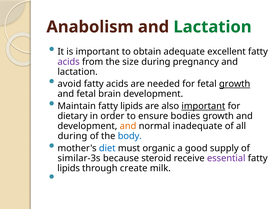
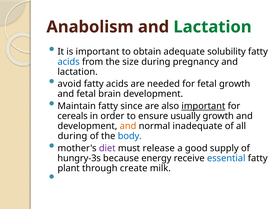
excellent: excellent -> solubility
acids at (69, 62) colour: purple -> blue
growth at (235, 84) underline: present -> none
lipids at (132, 106): lipids -> since
dietary: dietary -> cereals
bodies: bodies -> usually
diet colour: blue -> purple
organic: organic -> release
similar-3s: similar-3s -> hungry-3s
steroid: steroid -> energy
essential colour: purple -> blue
lipids at (69, 168): lipids -> plant
